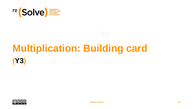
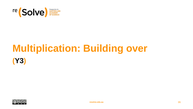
card: card -> over
